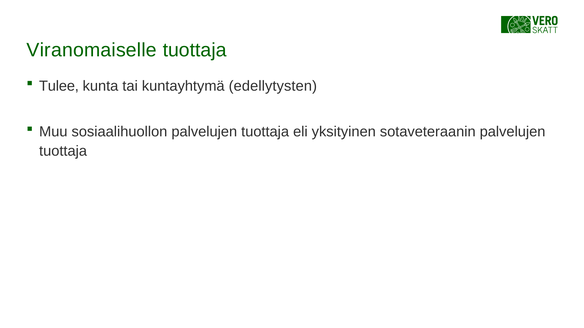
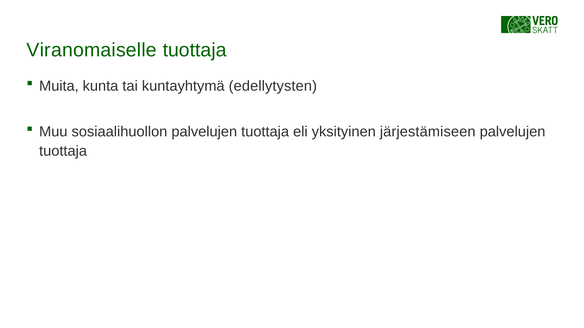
Tulee: Tulee -> Muita
sotaveteraanin: sotaveteraanin -> järjestämiseen
